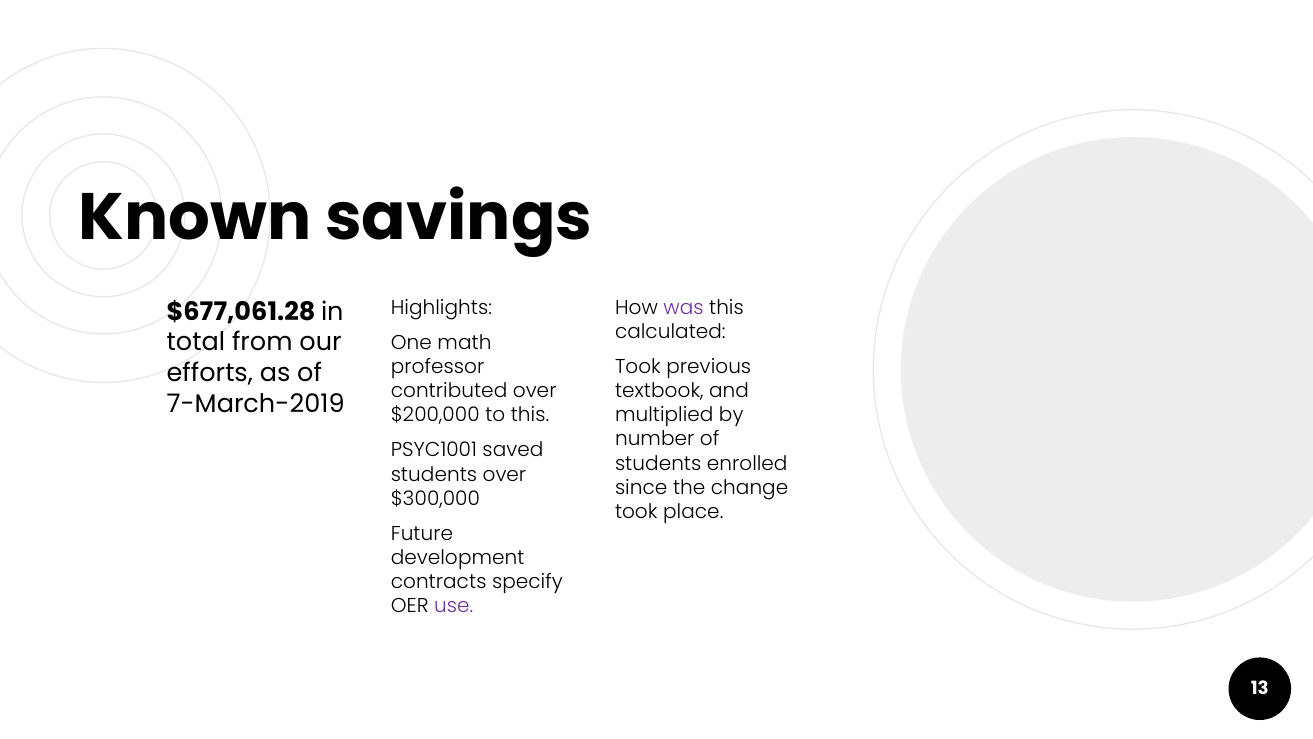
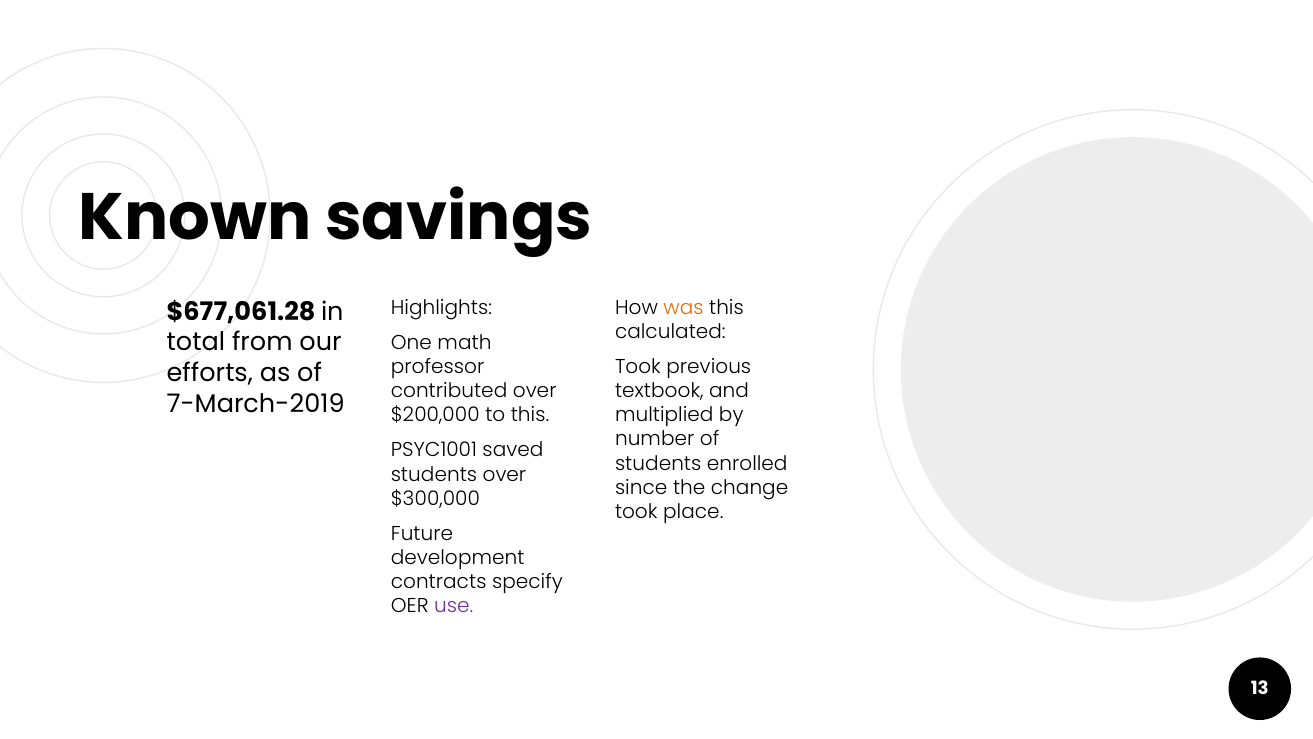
was colour: purple -> orange
